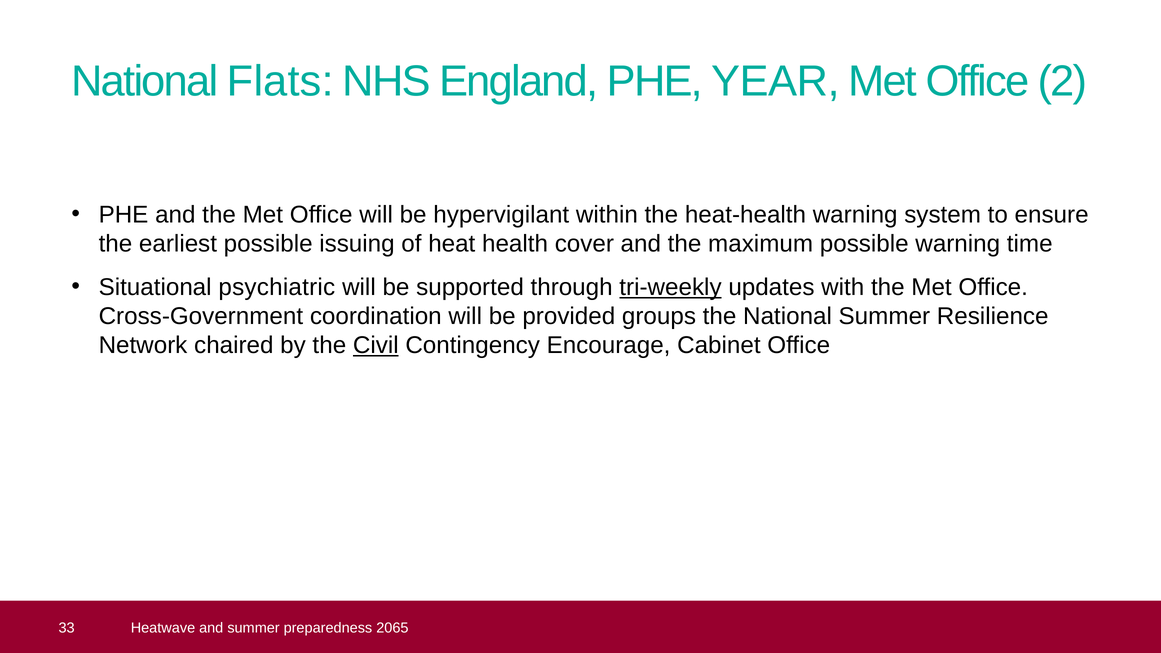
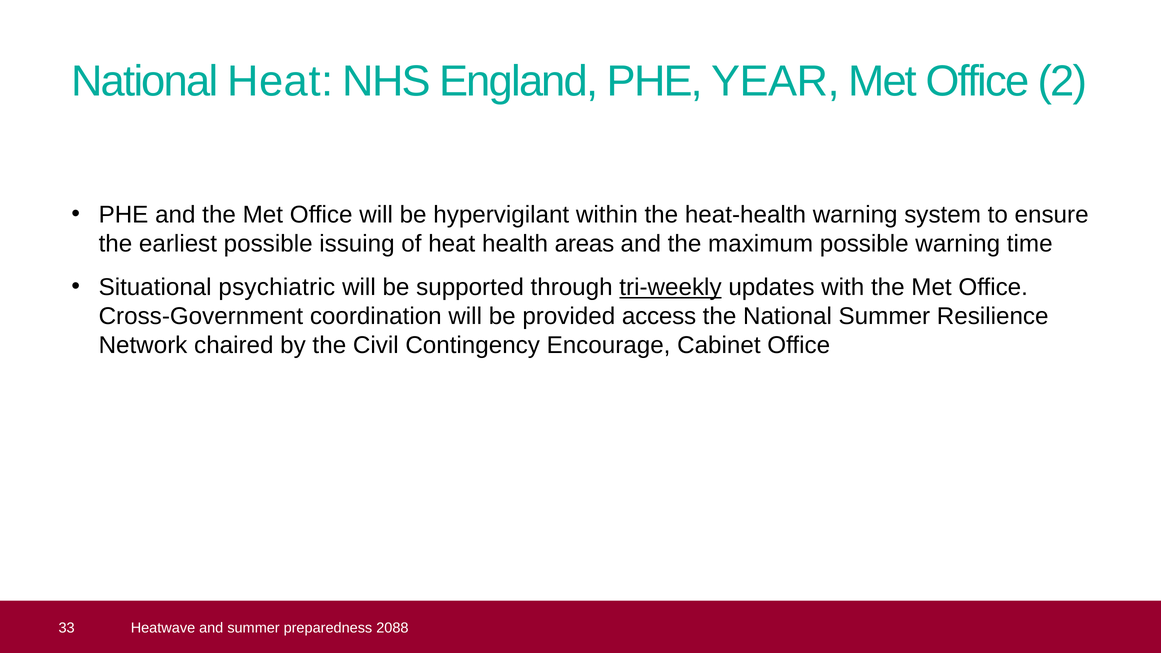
National Flats: Flats -> Heat
cover: cover -> areas
groups: groups -> access
Civil underline: present -> none
2065: 2065 -> 2088
